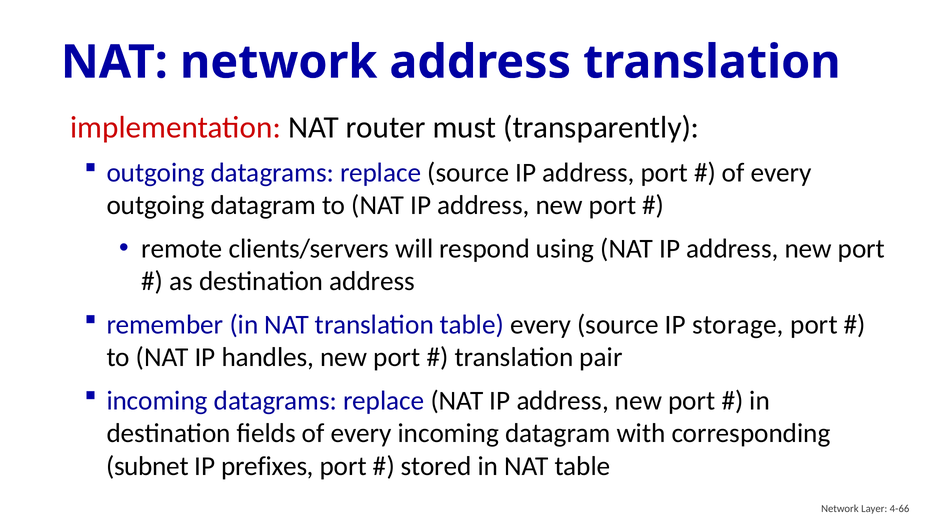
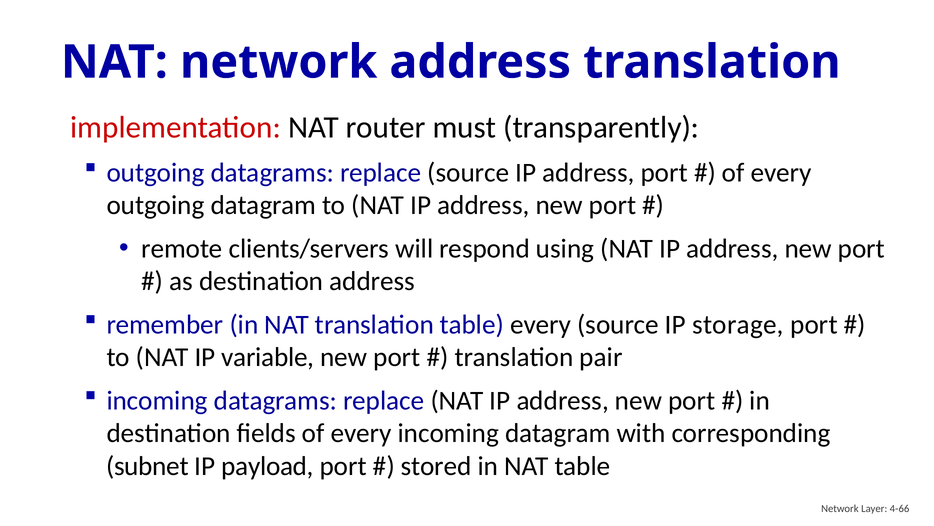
handles: handles -> variable
prefixes: prefixes -> payload
